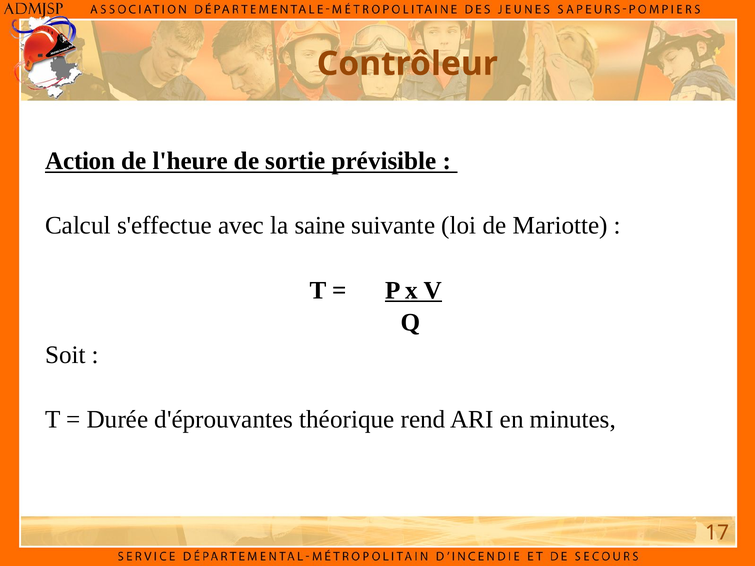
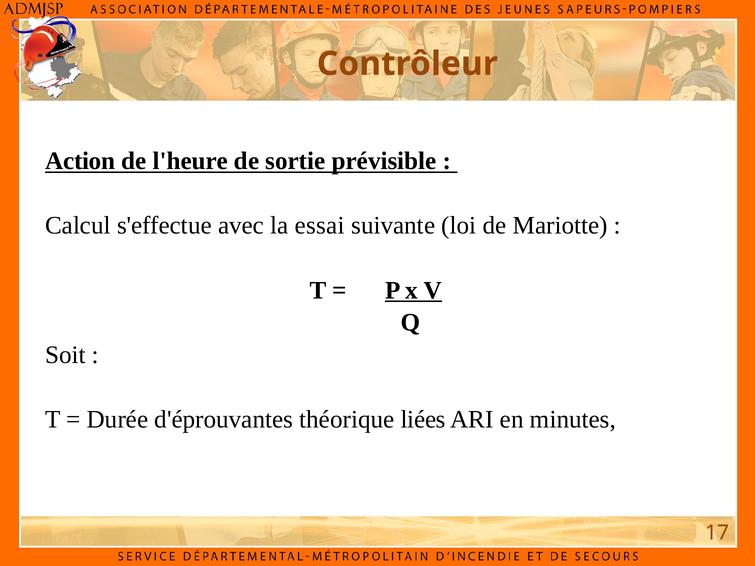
saine: saine -> essai
rend: rend -> liées
